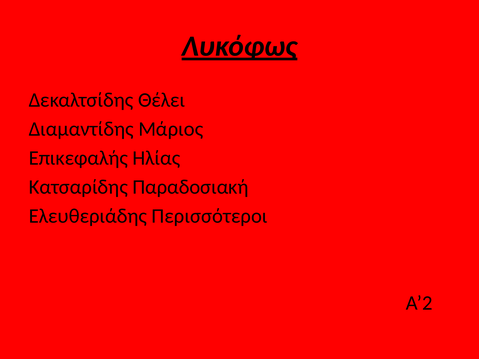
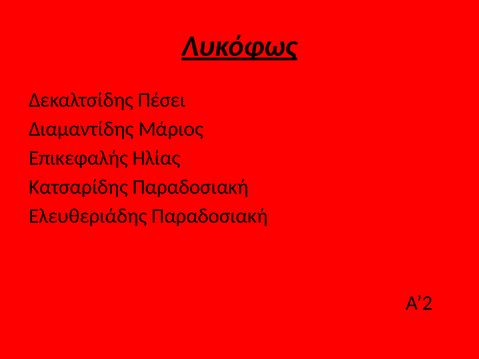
Θέλει: Θέλει -> Πέσει
Ελευθεριάδης Περισσότεροι: Περισσότεροι -> Παραδοσιακή
